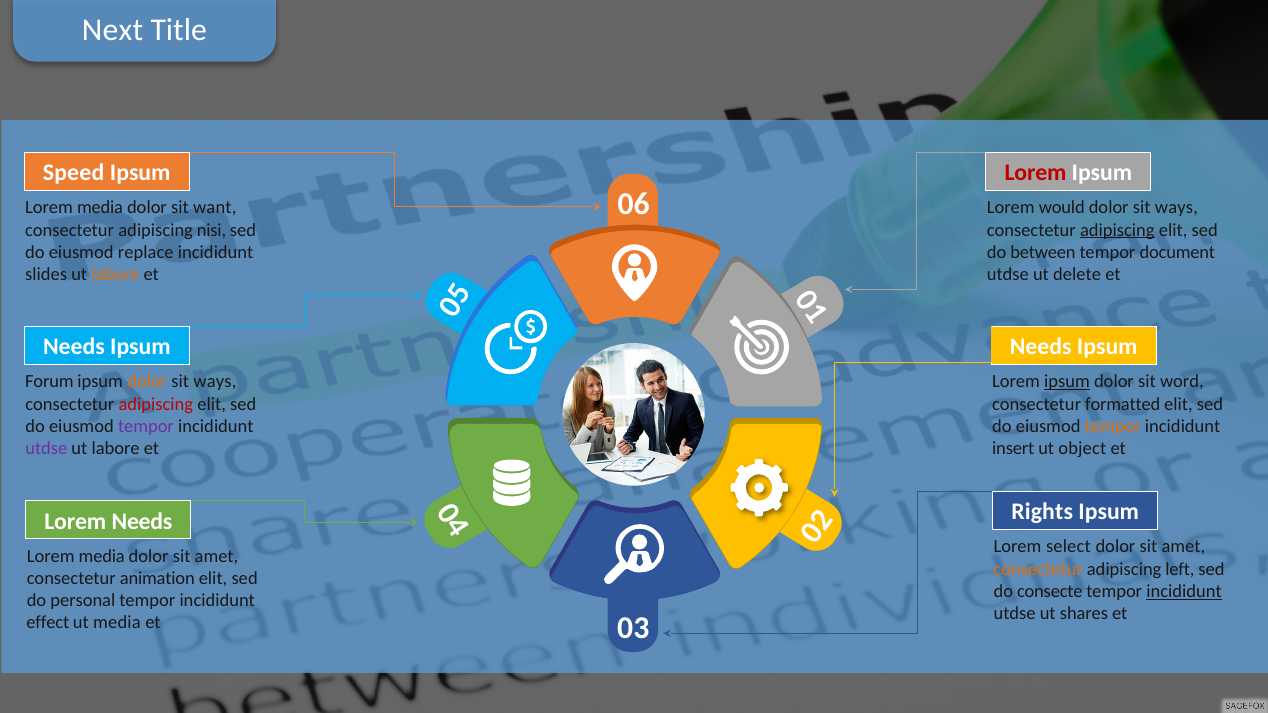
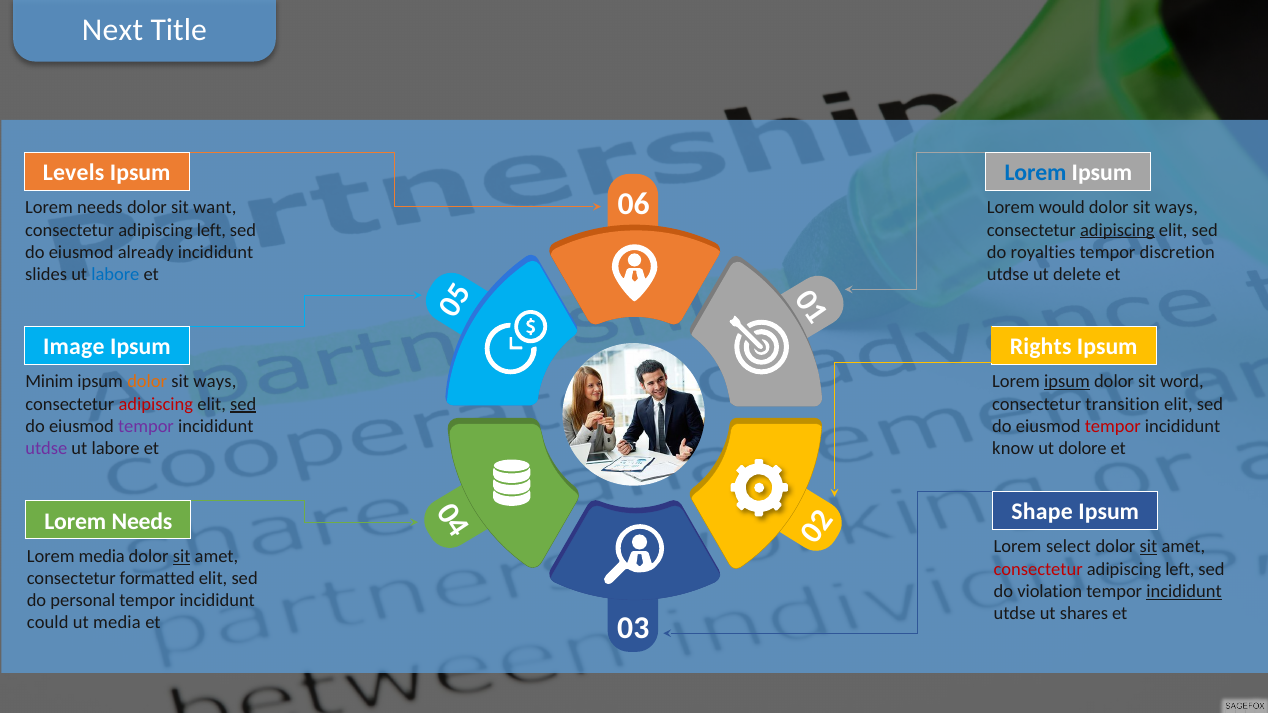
Speed: Speed -> Levels
Lorem at (1036, 173) colour: red -> blue
media at (100, 208): media -> needs
nisi at (211, 230): nisi -> left
replace: replace -> already
between: between -> royalties
document: document -> discretion
labore at (115, 274) colour: orange -> blue
Needs at (74, 347): Needs -> Image
Needs at (1041, 347): Needs -> Rights
Forum: Forum -> Minim
sed at (243, 404) underline: none -> present
formatted: formatted -> transition
tempor at (1113, 426) colour: orange -> red
insert: insert -> know
object: object -> dolore
Rights: Rights -> Shape
sit at (1148, 547) underline: none -> present
sit at (182, 556) underline: none -> present
consectetur at (1038, 569) colour: orange -> red
animation: animation -> formatted
consecte: consecte -> violation
effect: effect -> could
